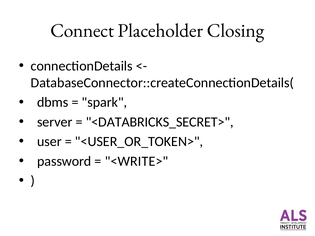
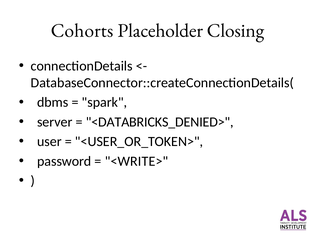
Connect: Connect -> Cohorts
<DATABRICKS_SECRET>: <DATABRICKS_SECRET> -> <DATABRICKS_DENIED>
